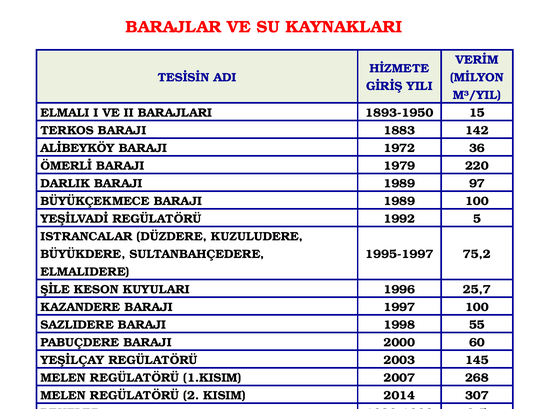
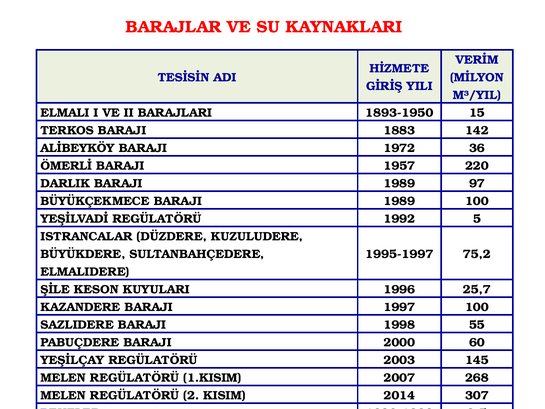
1979: 1979 -> 1957
